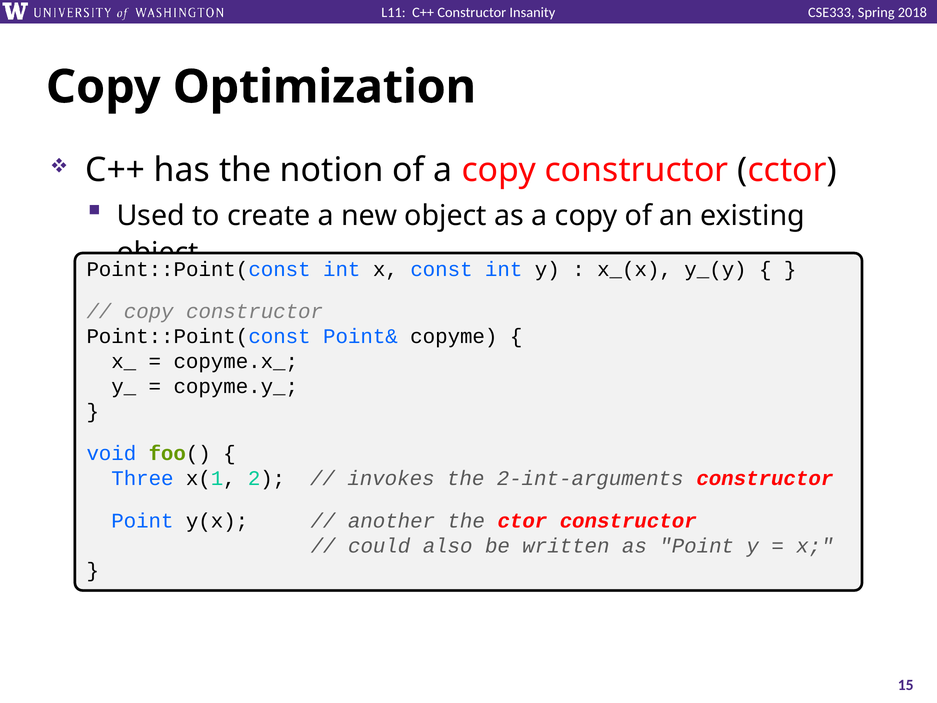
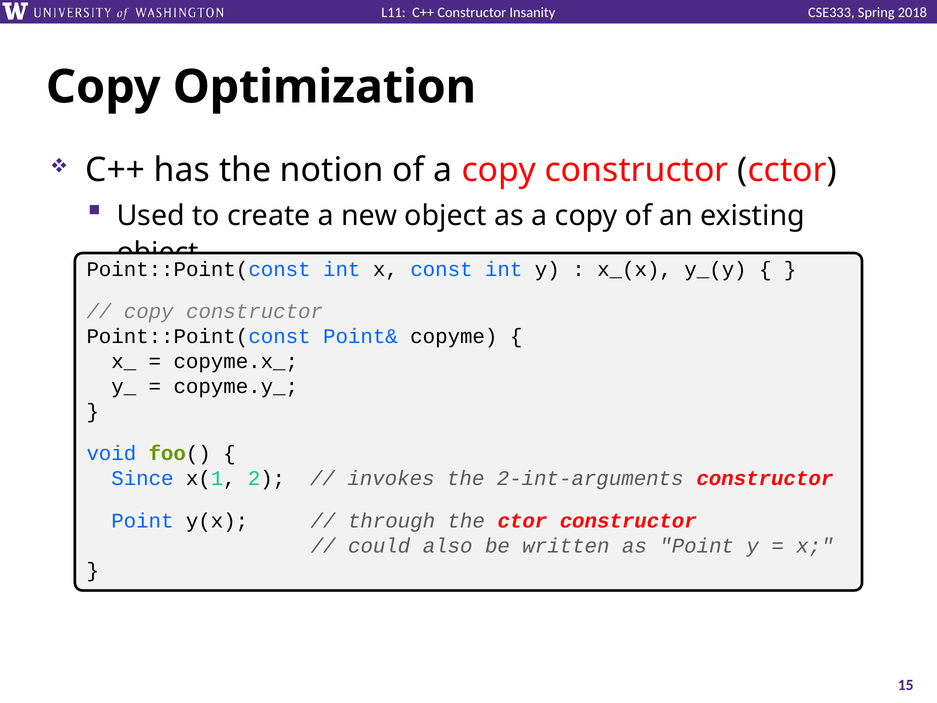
Three: Three -> Since
another: another -> through
